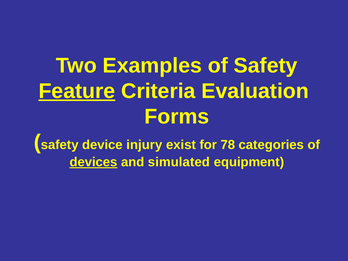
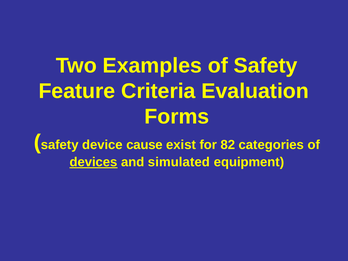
Feature underline: present -> none
injury: injury -> cause
78: 78 -> 82
